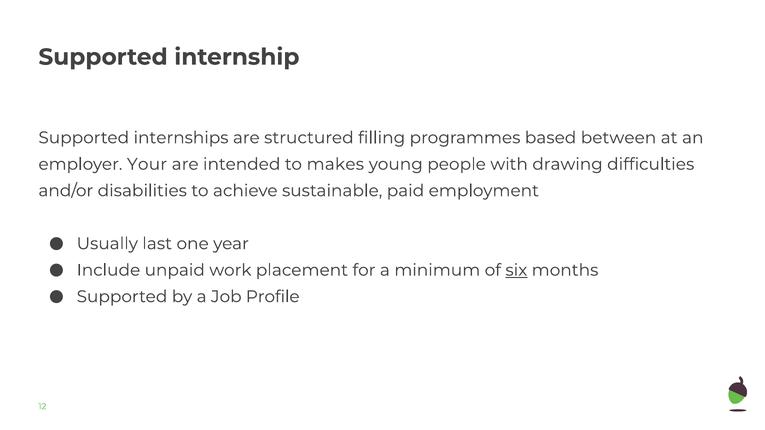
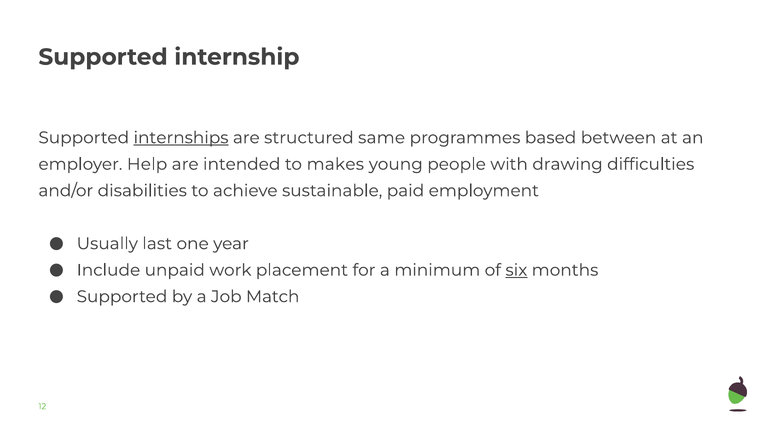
internships underline: none -> present
filling: filling -> same
Your: Your -> Help
Profile: Profile -> Match
